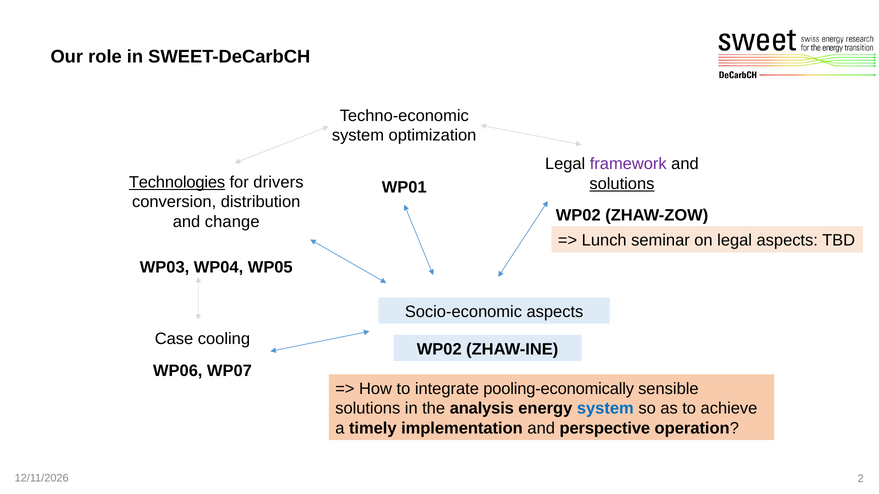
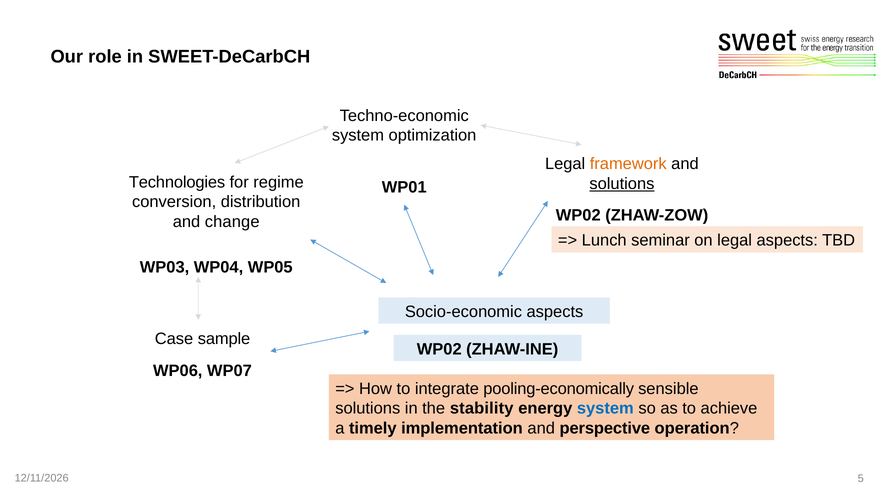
framework colour: purple -> orange
Technologies underline: present -> none
drivers: drivers -> regime
cooling: cooling -> sample
analysis: analysis -> stability
2: 2 -> 5
